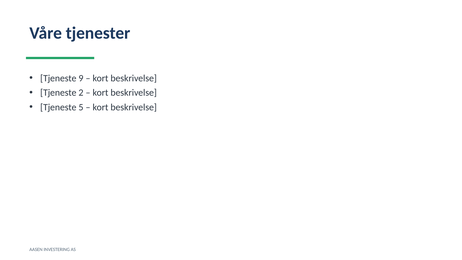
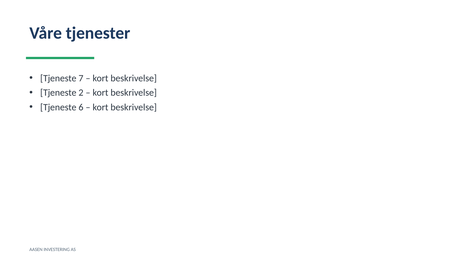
9: 9 -> 7
5: 5 -> 6
